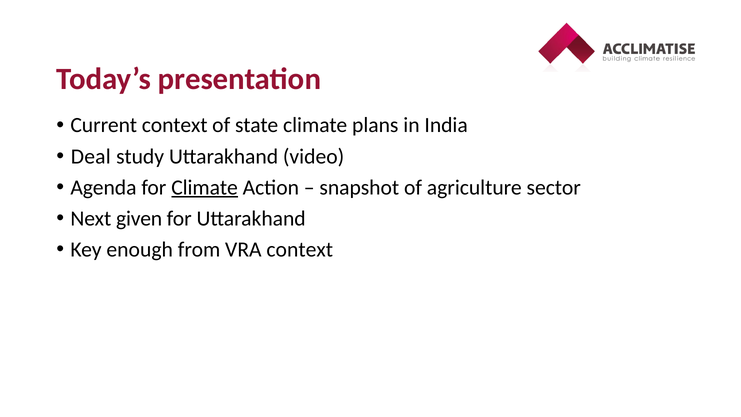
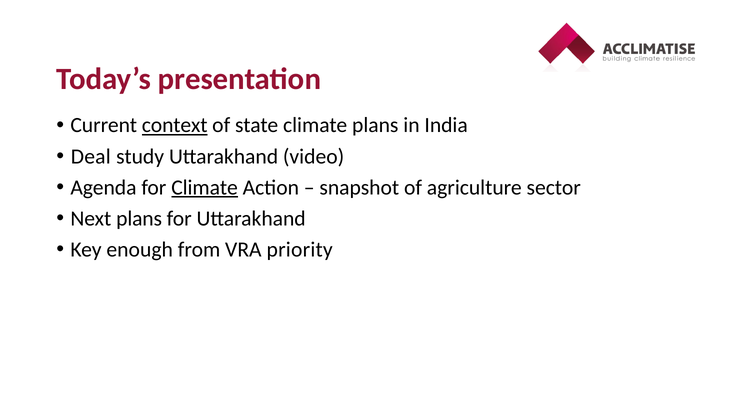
context at (175, 125) underline: none -> present
Next given: given -> plans
VRA context: context -> priority
